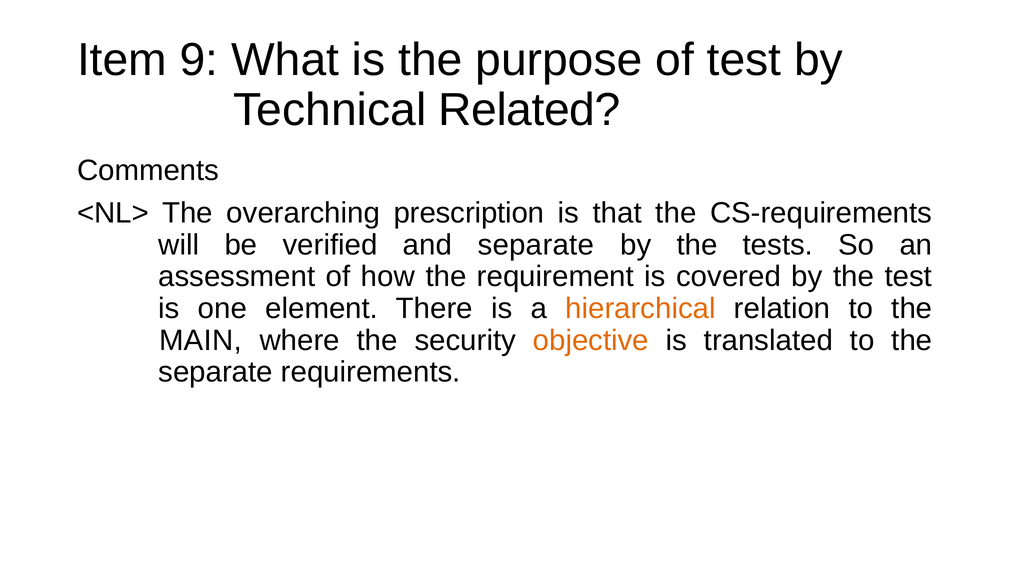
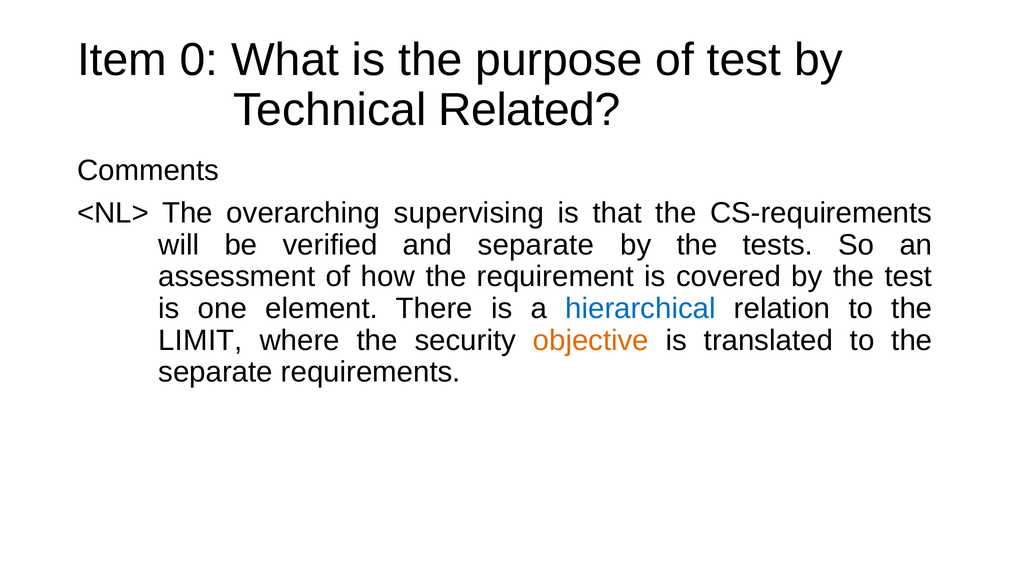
9: 9 -> 0
prescription: prescription -> supervising
hierarchical colour: orange -> blue
MAIN: MAIN -> LIMIT
